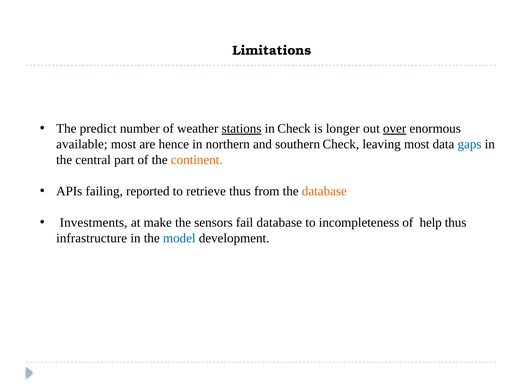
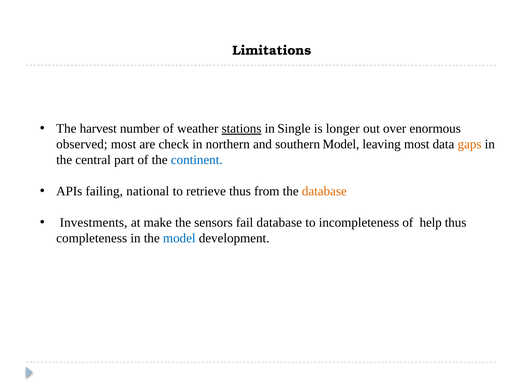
predict: predict -> harvest
in Check: Check -> Single
over underline: present -> none
available: available -> observed
hence: hence -> check
southern Check: Check -> Model
gaps colour: blue -> orange
continent colour: orange -> blue
reported: reported -> national
infrastructure: infrastructure -> completeness
